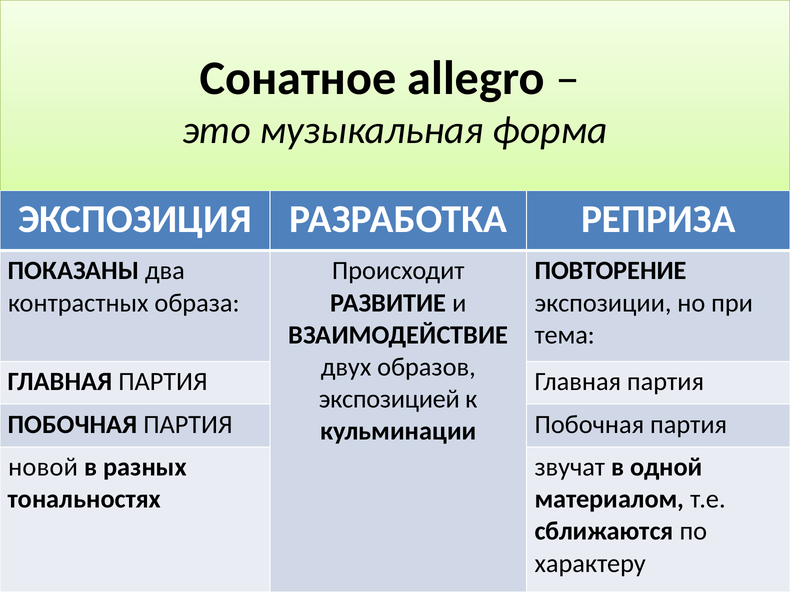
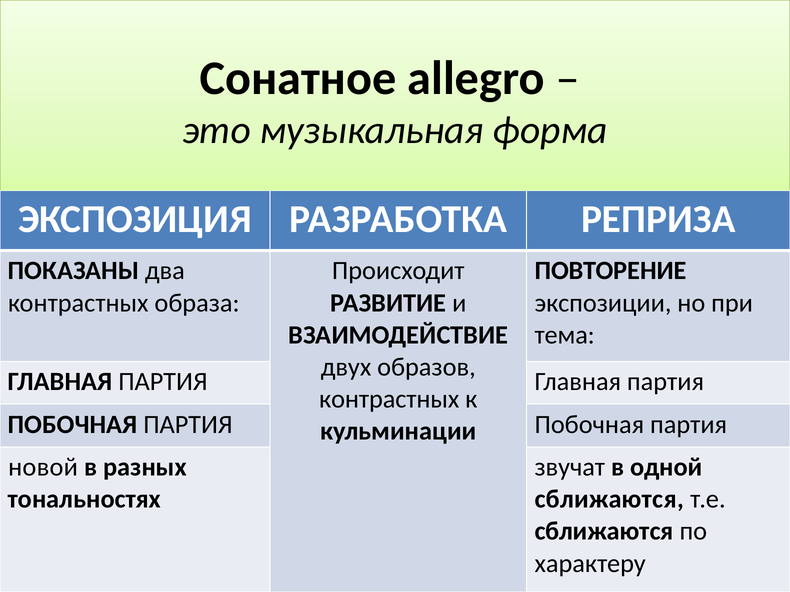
экспозицией at (389, 399): экспозицией -> контрастных
материалом at (609, 500): материалом -> сближаются
